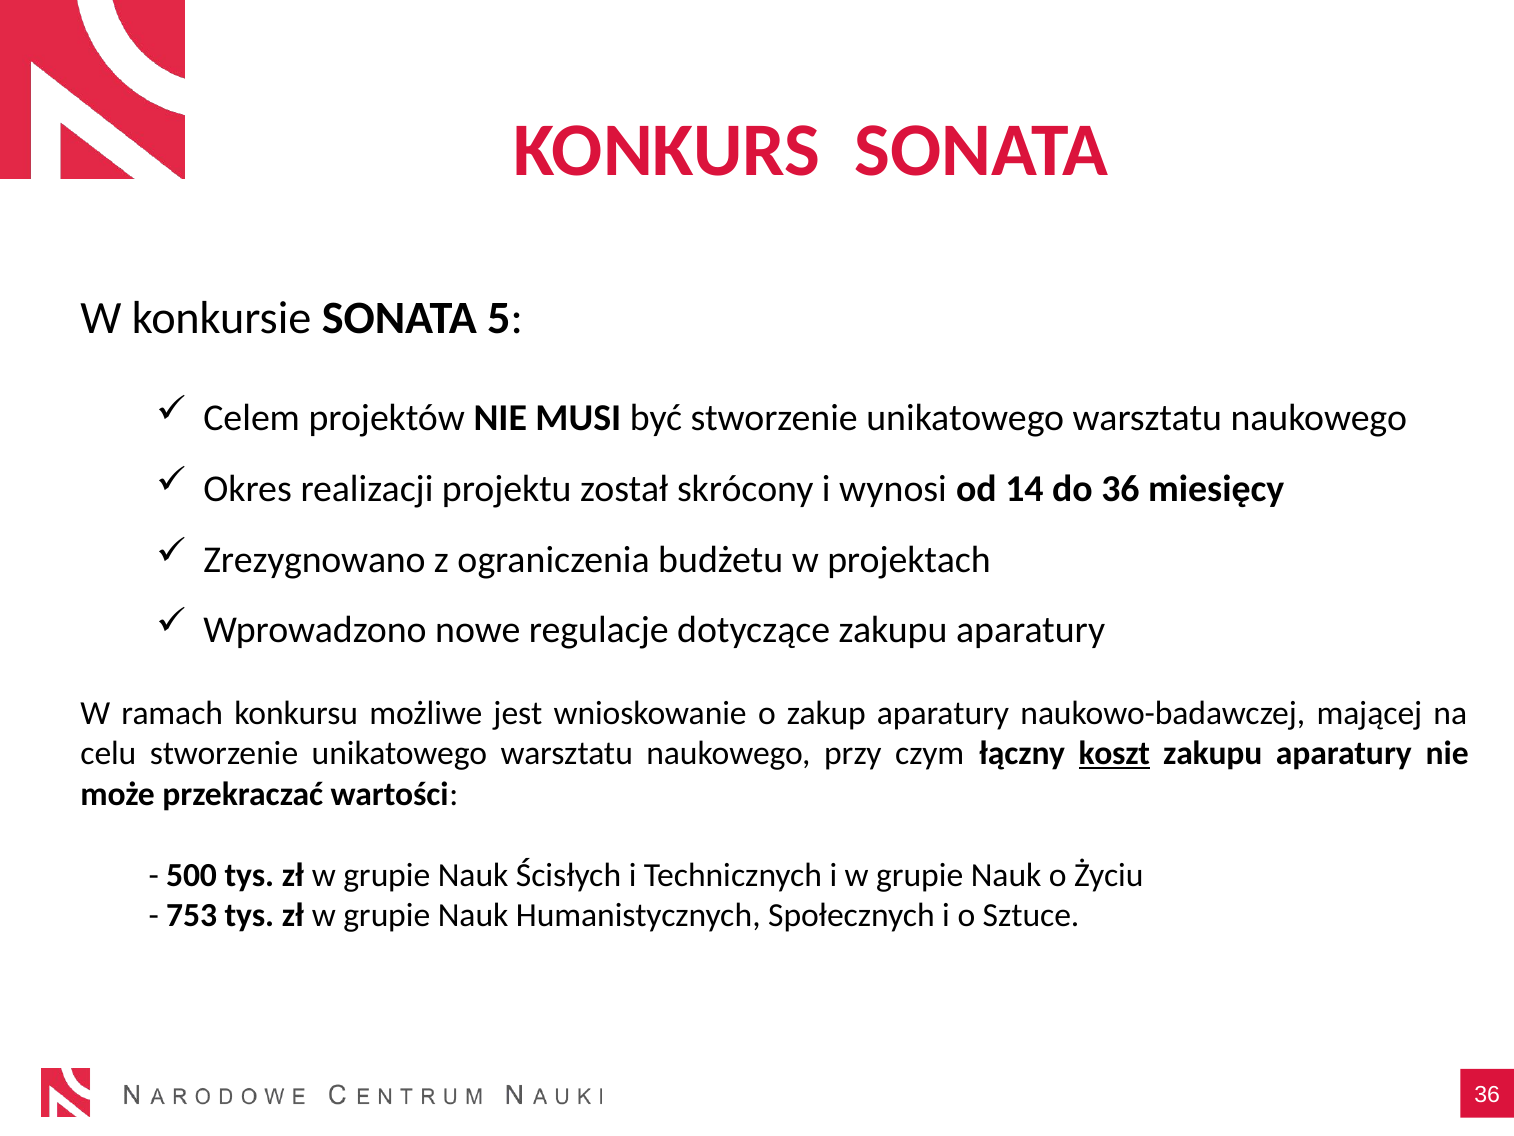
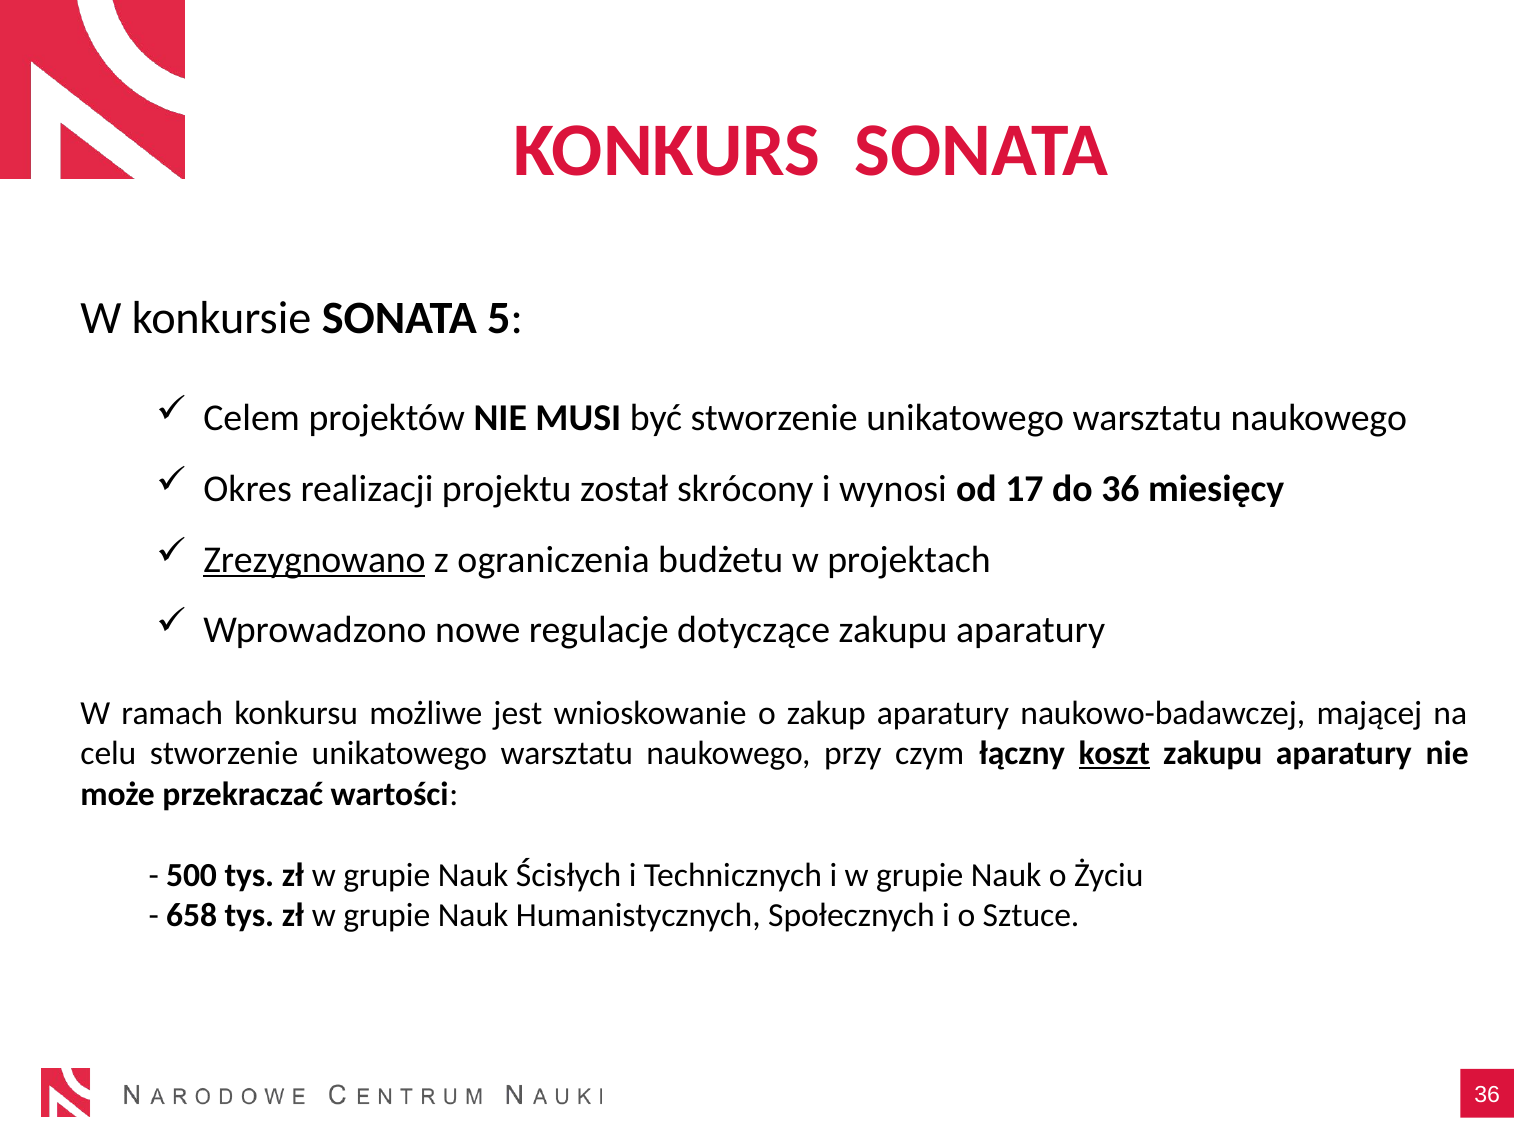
14: 14 -> 17
Zrezygnowano underline: none -> present
753: 753 -> 658
